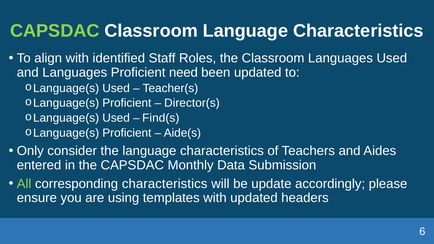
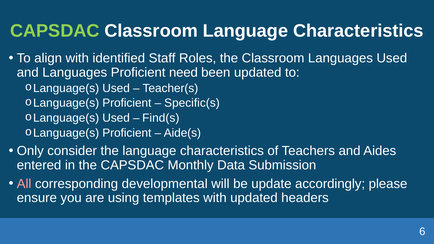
Director(s: Director(s -> Specific(s
All colour: light green -> pink
corresponding characteristics: characteristics -> developmental
